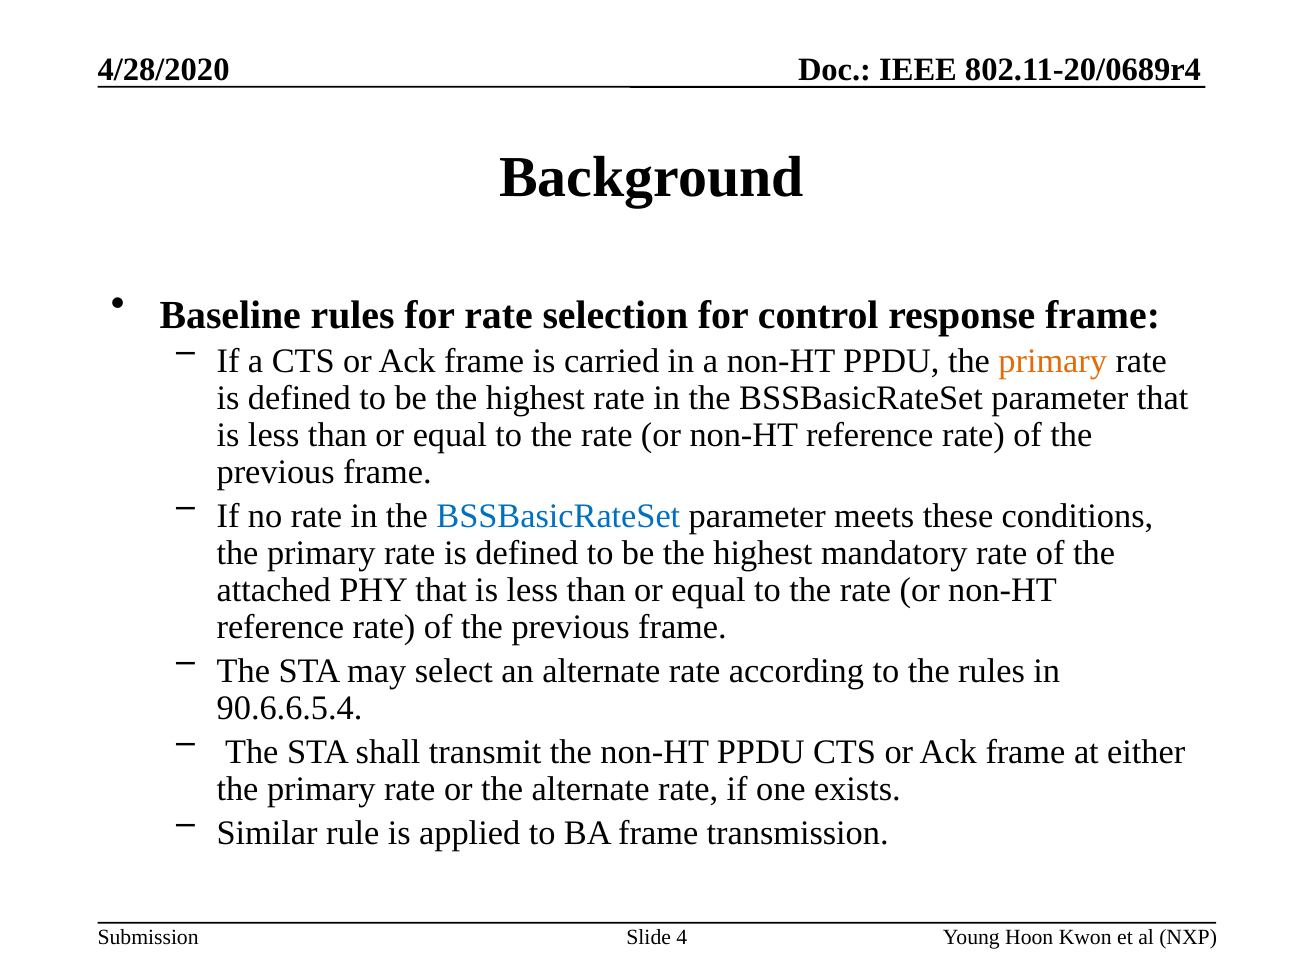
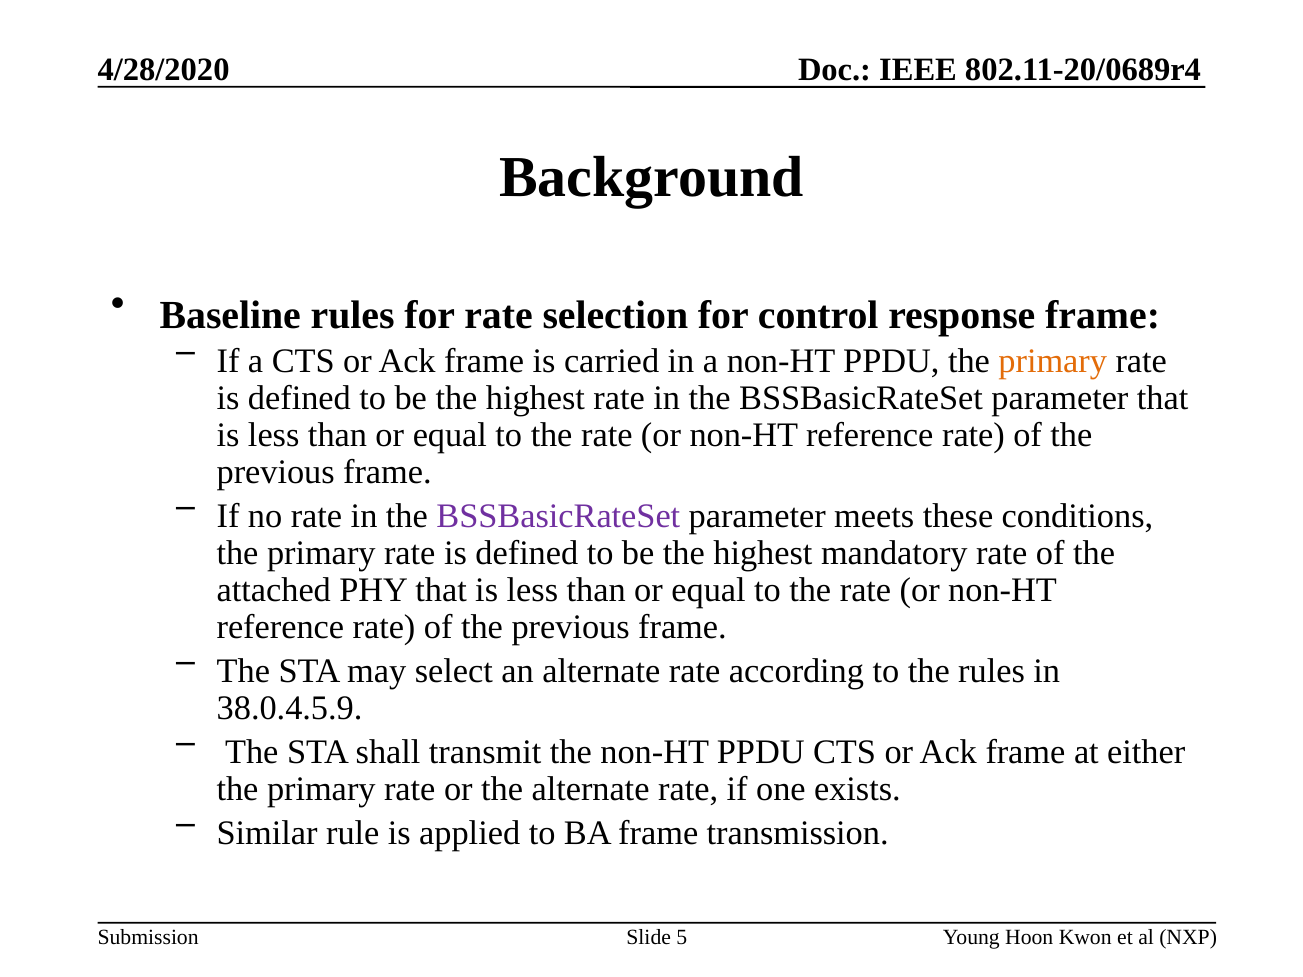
BSSBasicRateSet at (558, 516) colour: blue -> purple
90.6.6.5.4: 90.6.6.5.4 -> 38.0.4.5.9
4: 4 -> 5
